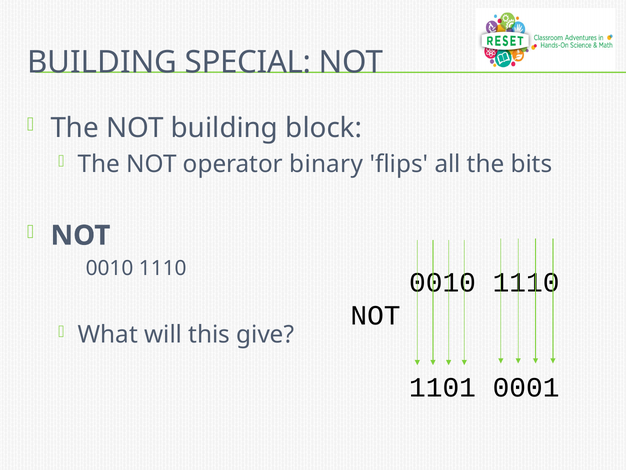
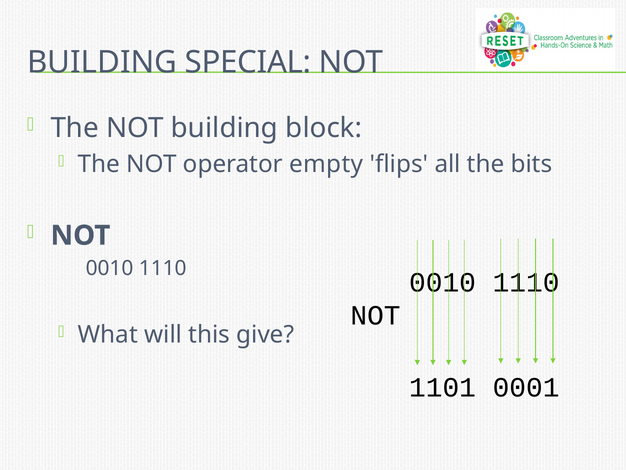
binary: binary -> empty
